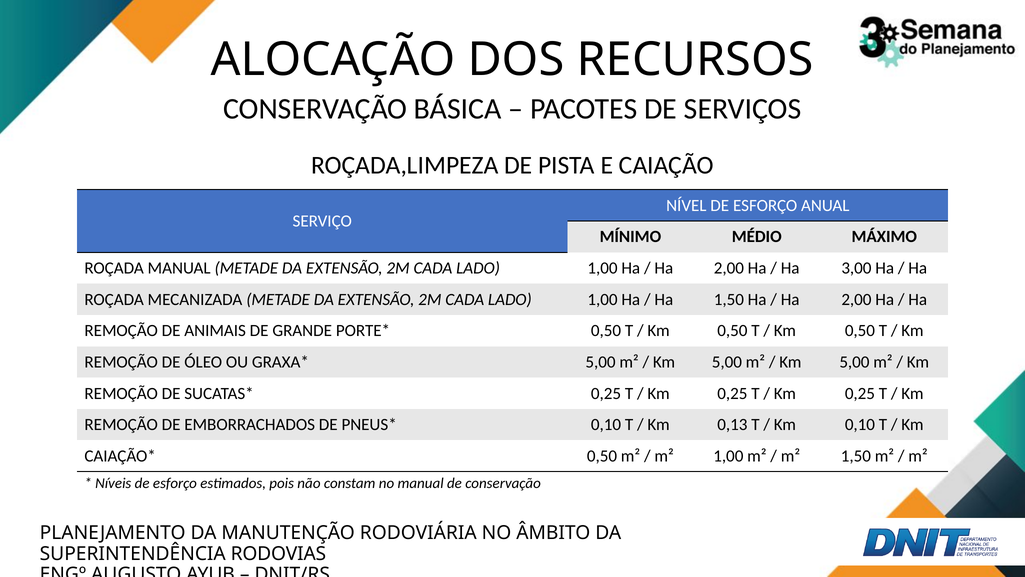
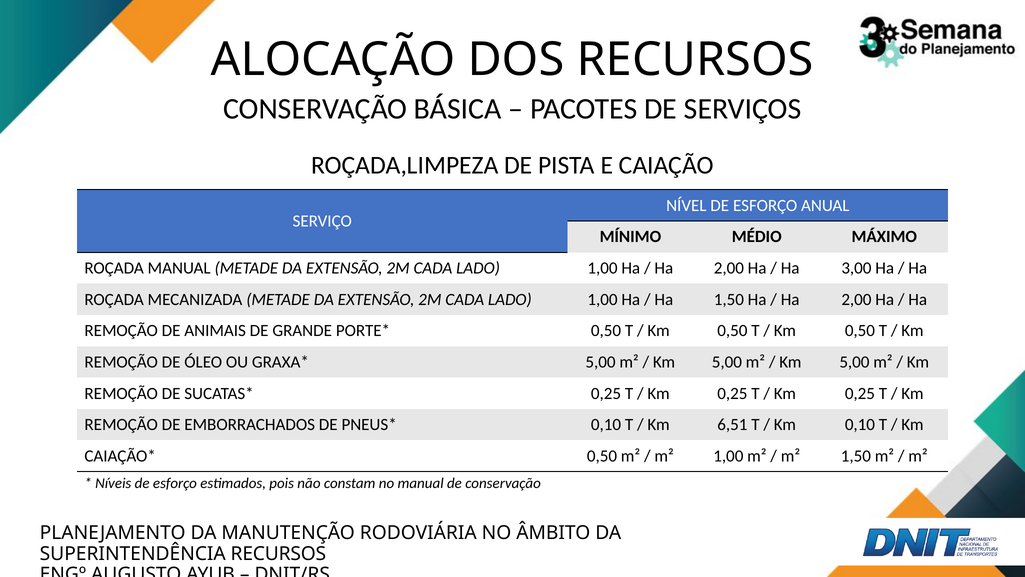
0,13: 0,13 -> 6,51
SUPERINTENDÊNCIA RODOVIAS: RODOVIAS -> RECURSOS
